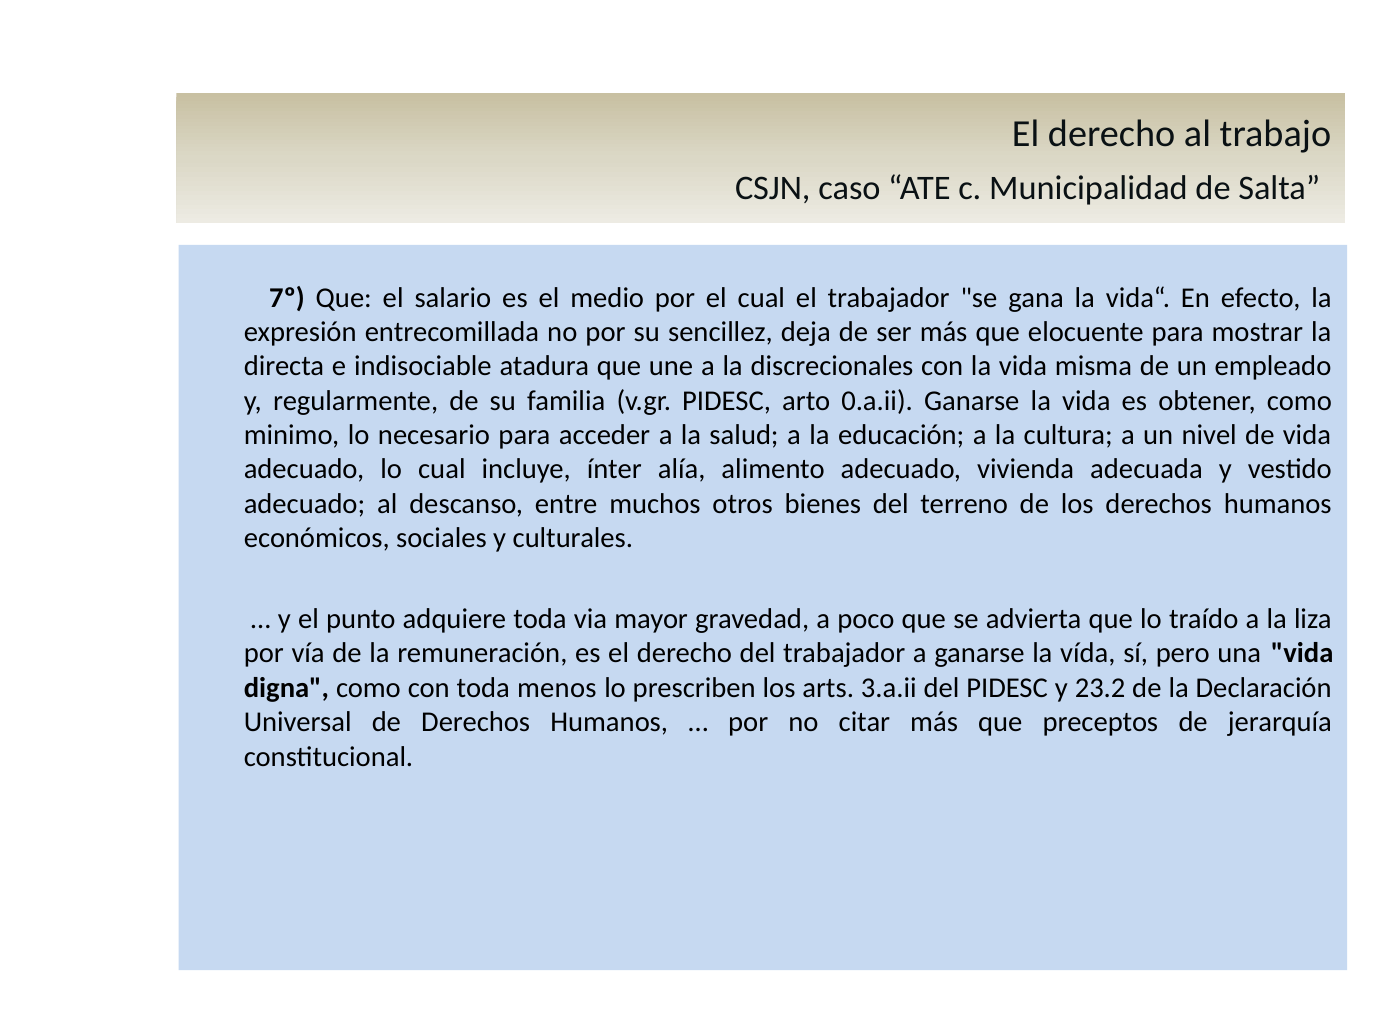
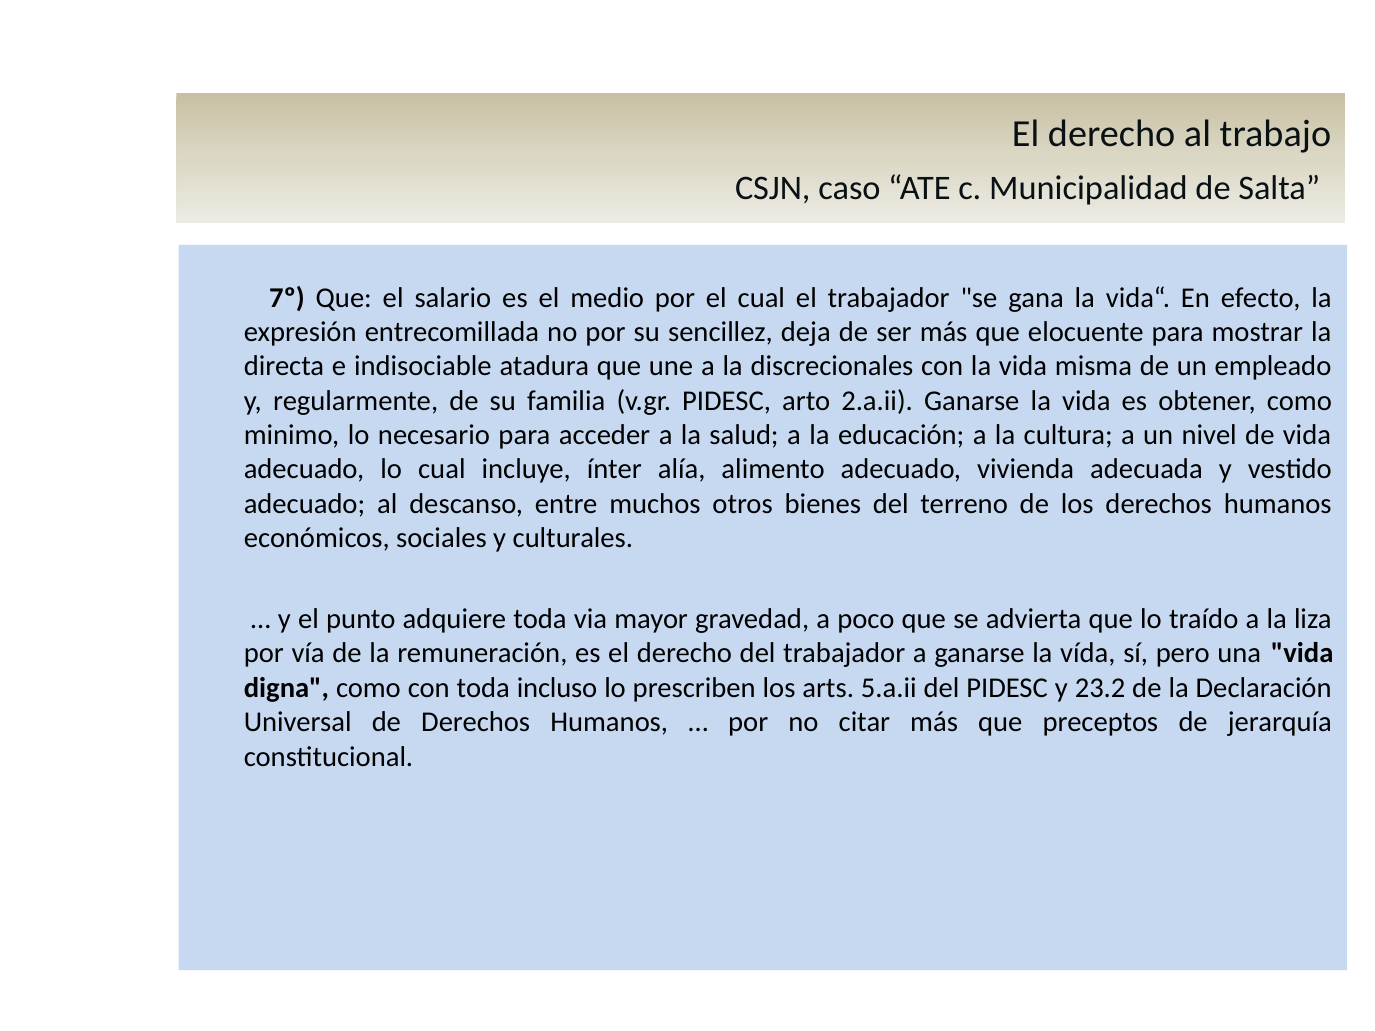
0.a.ii: 0.a.ii -> 2.a.ii
menos: menos -> incluso
3.a.ii: 3.a.ii -> 5.a.ii
